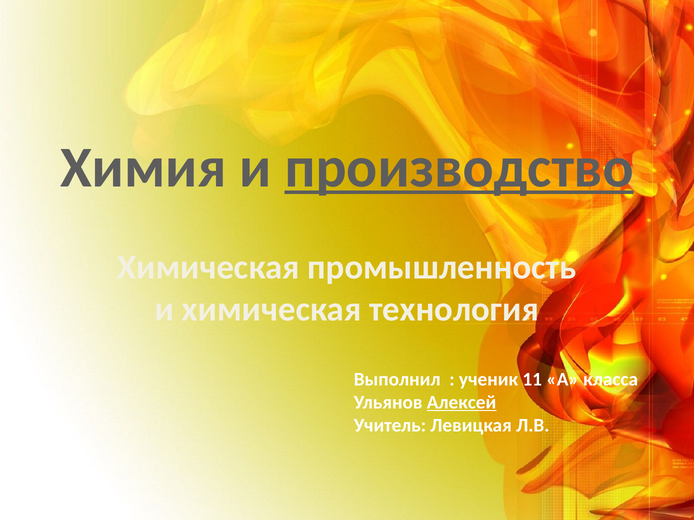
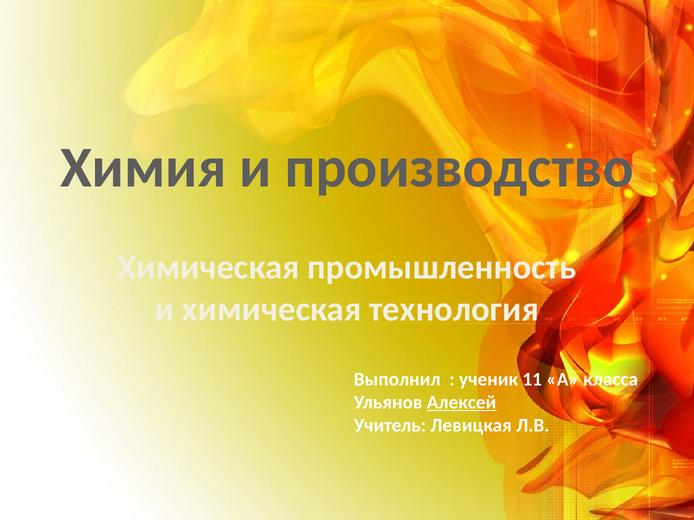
производство underline: present -> none
